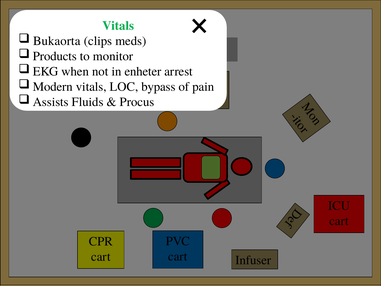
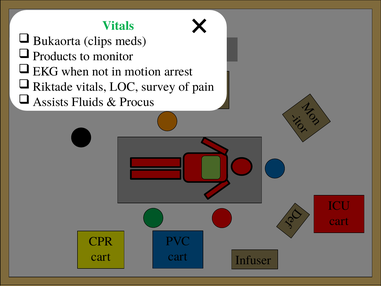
enheter: enheter -> motion
Modern: Modern -> Riktade
bypass: bypass -> survey
